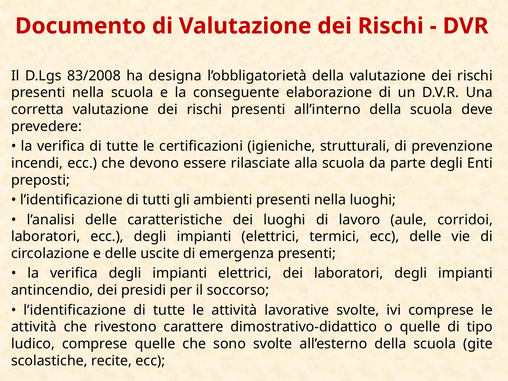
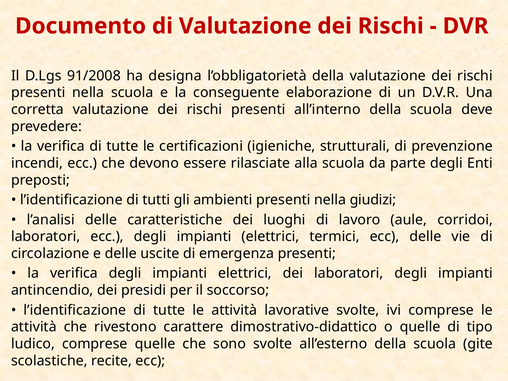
83/2008: 83/2008 -> 91/2008
nella luoghi: luoghi -> giudizi
